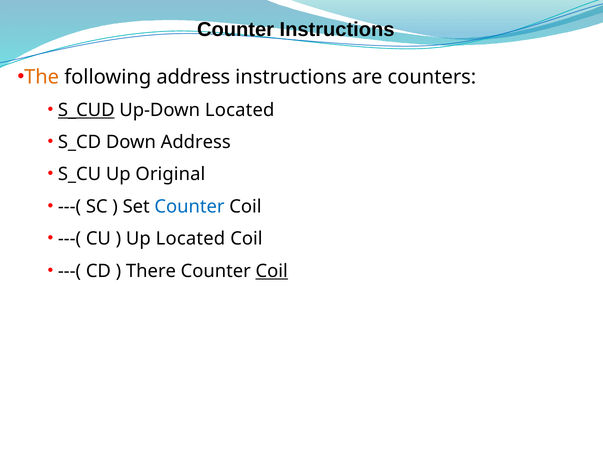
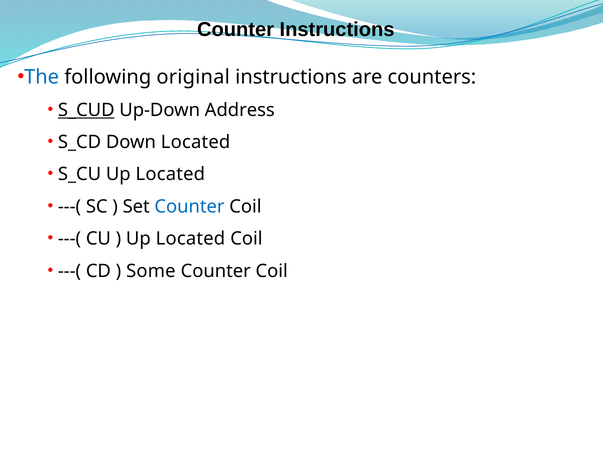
The colour: orange -> blue
following address: address -> original
Up-Down Located: Located -> Address
Down Address: Address -> Located
S_CU Up Original: Original -> Located
There: There -> Some
Coil at (272, 271) underline: present -> none
